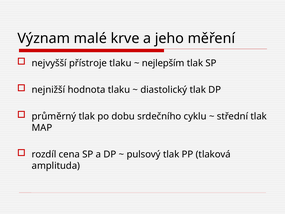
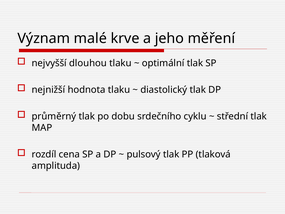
přístroje: přístroje -> dlouhou
nejlepším: nejlepším -> optimální
